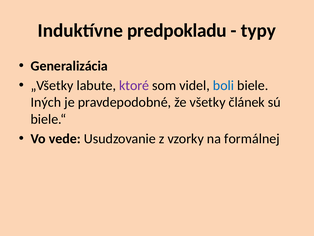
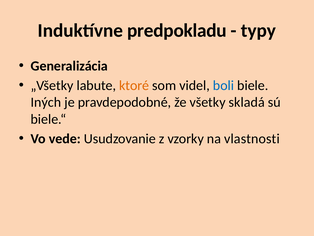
ktoré colour: purple -> orange
článek: článek -> skladá
formálnej: formálnej -> vlastnosti
